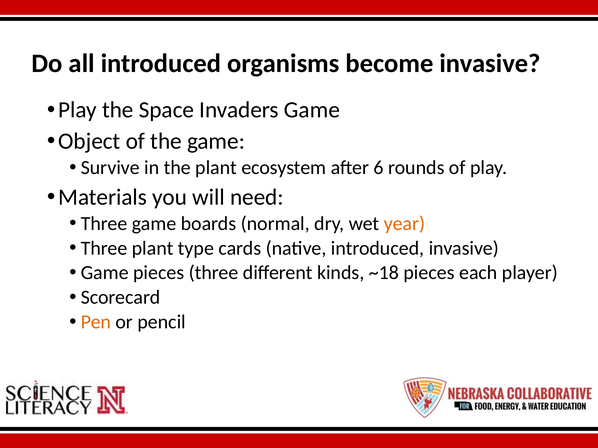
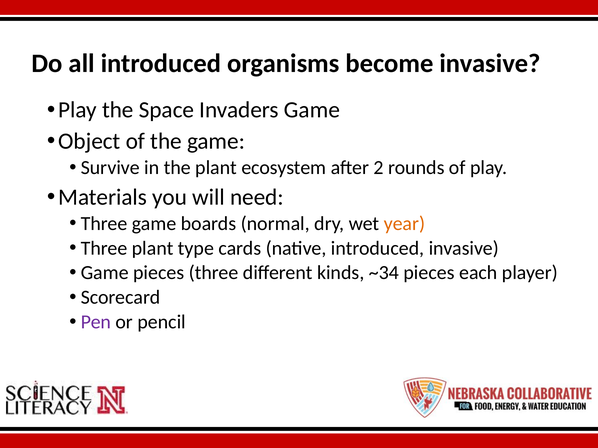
6: 6 -> 2
~18: ~18 -> ~34
Pen colour: orange -> purple
